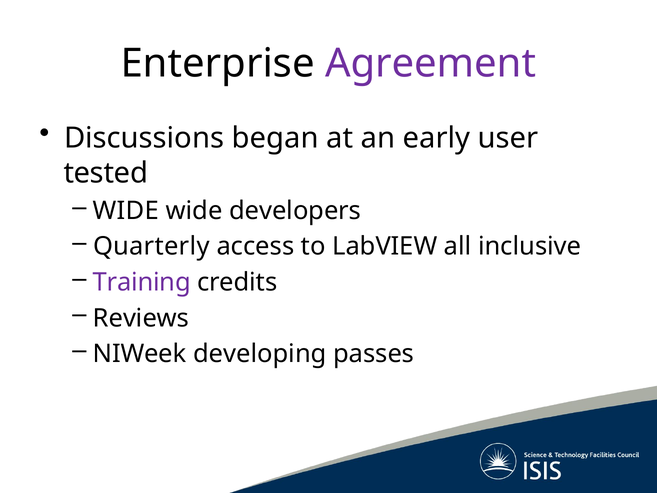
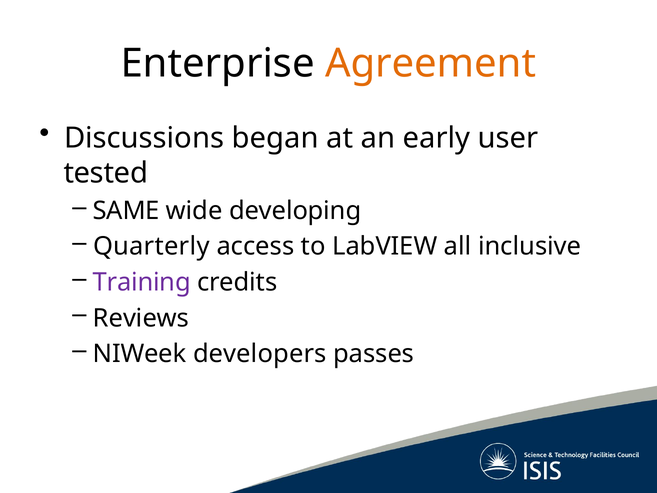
Agreement colour: purple -> orange
WIDE at (126, 211): WIDE -> SAME
developers: developers -> developing
developing: developing -> developers
